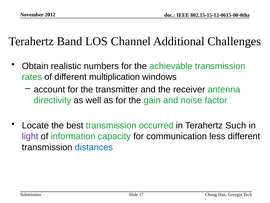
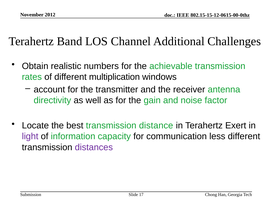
occurred: occurred -> distance
Such: Such -> Exert
distances colour: blue -> purple
